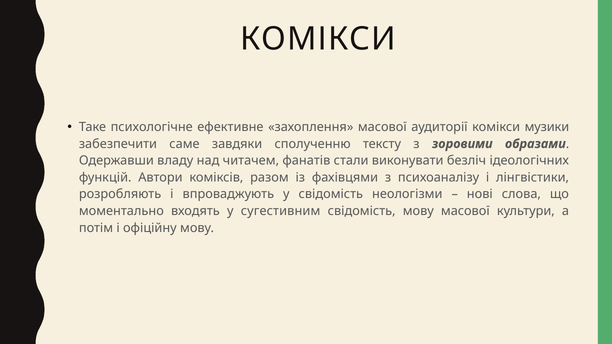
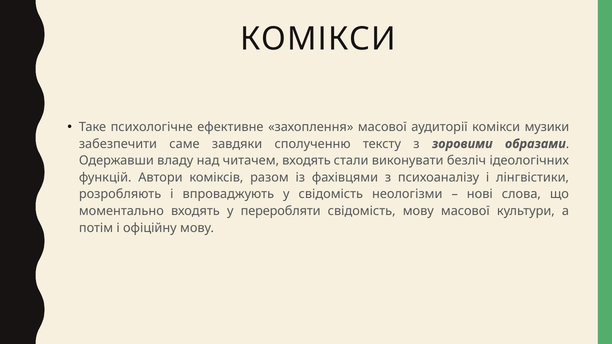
читачем фанатів: фанатів -> входять
сугестивним: сугестивним -> переробляти
